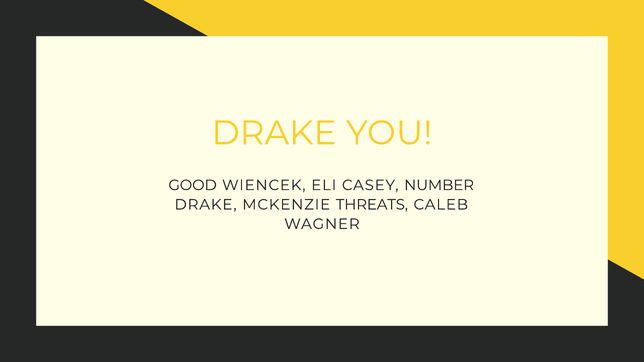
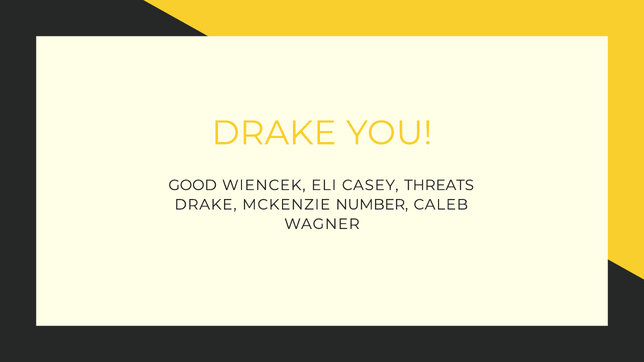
NUMBER: NUMBER -> THREATS
THREATS: THREATS -> NUMBER
